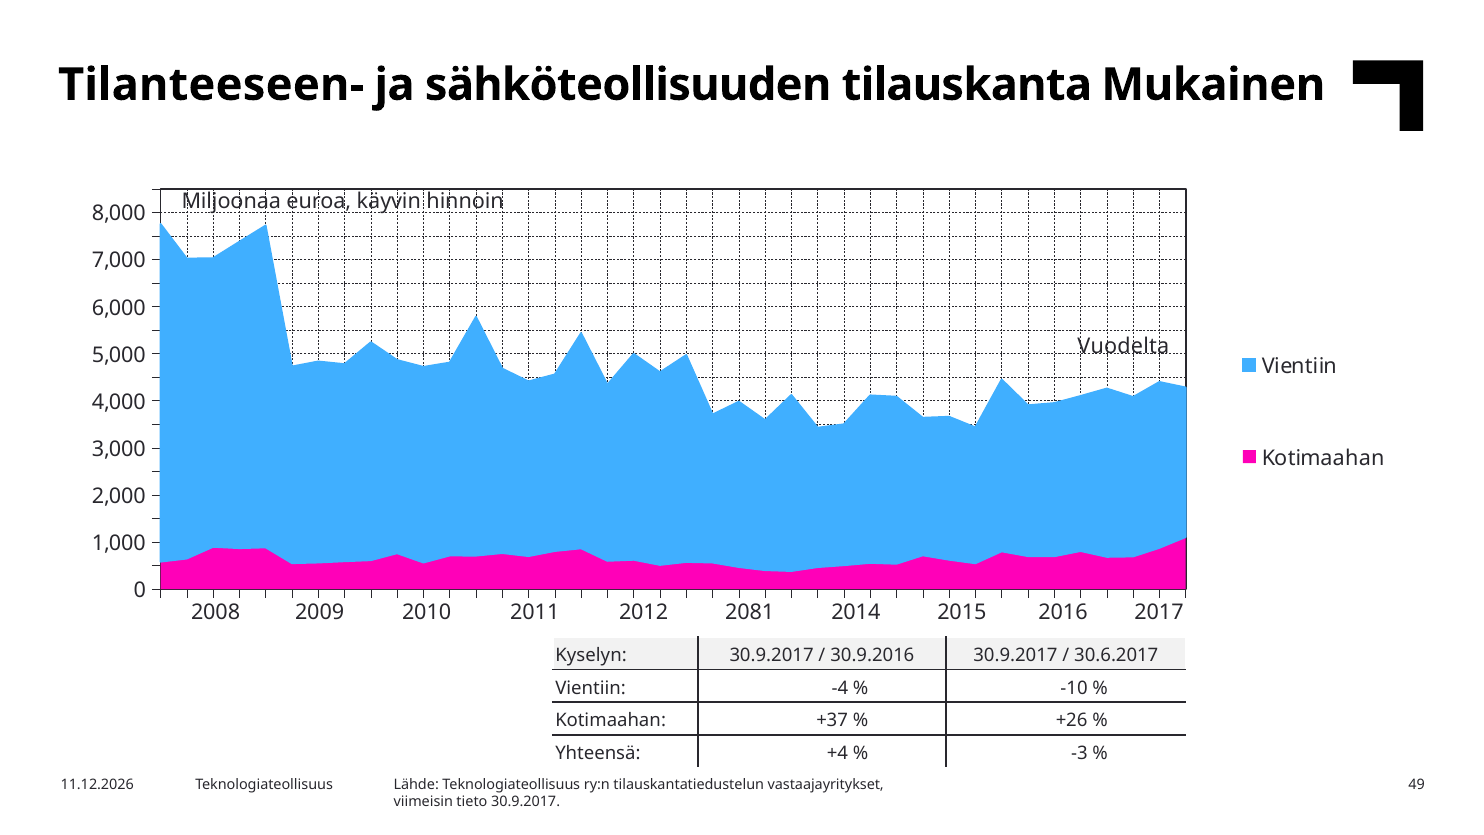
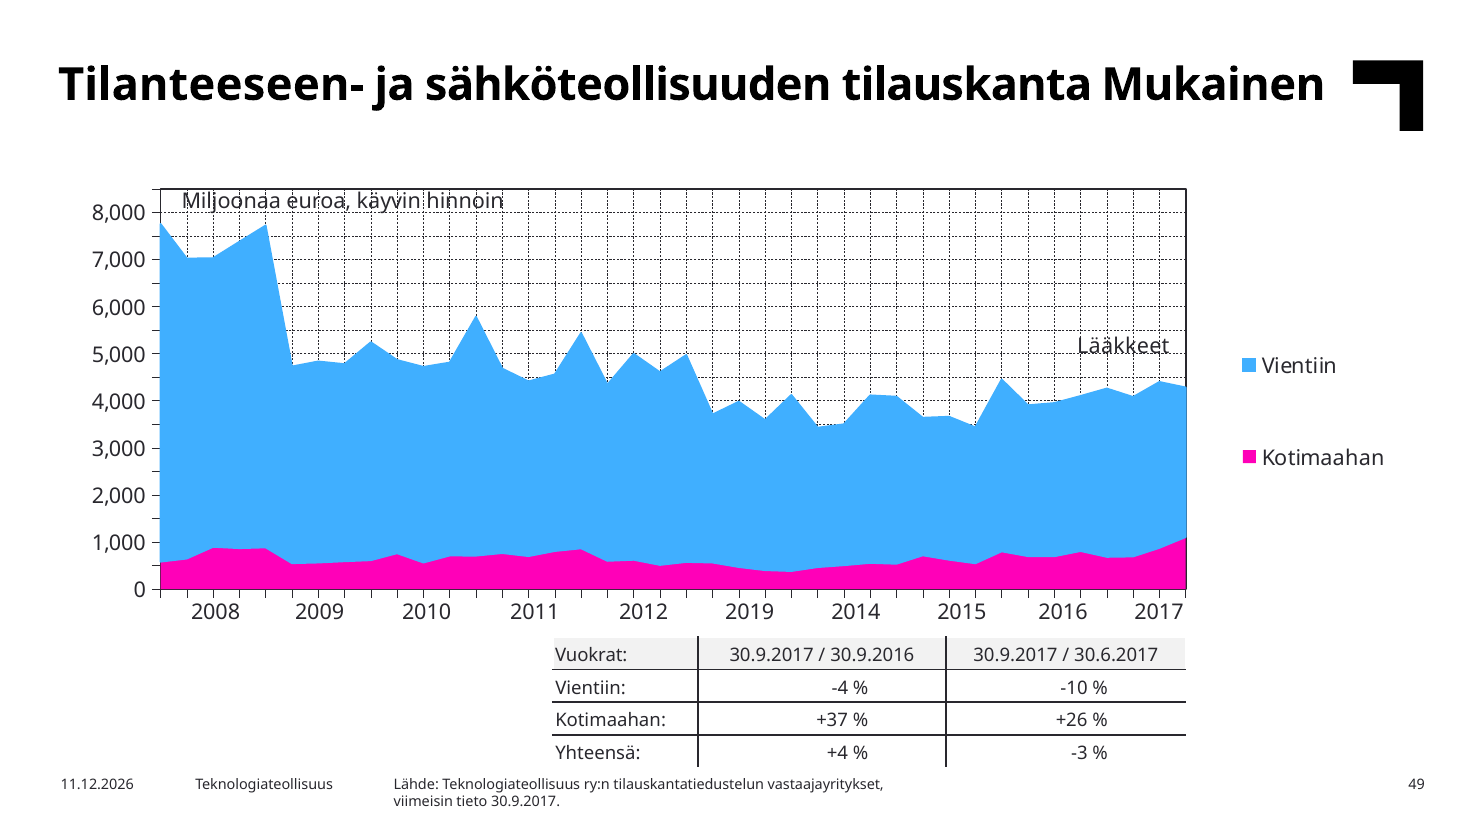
Vuodelta: Vuodelta -> Lääkkeet
2081: 2081 -> 2019
Kyselyn: Kyselyn -> Vuokrat
